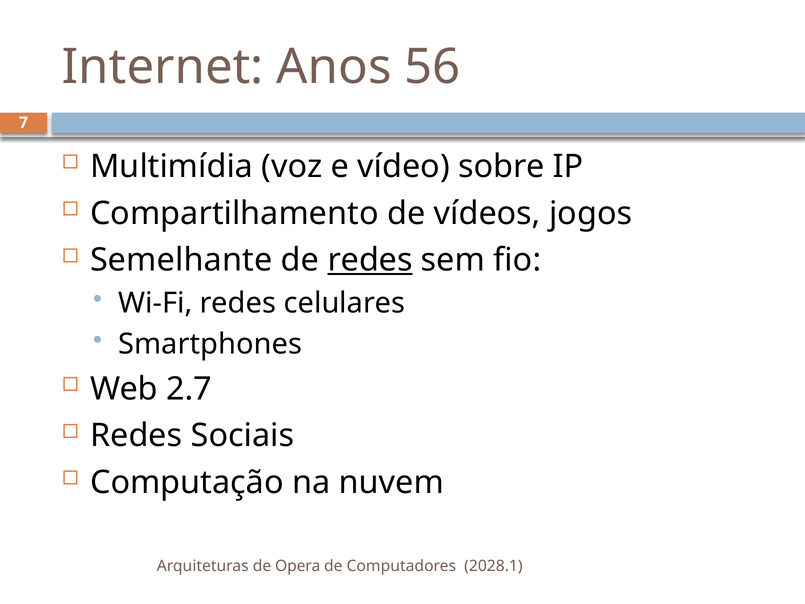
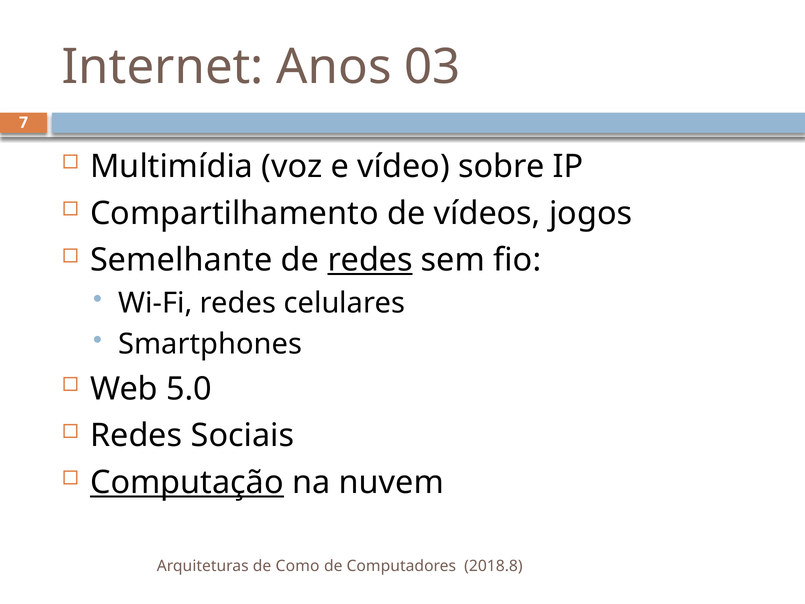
56: 56 -> 03
2.7: 2.7 -> 5.0
Computação underline: none -> present
Opera: Opera -> Como
2028.1: 2028.1 -> 2018.8
